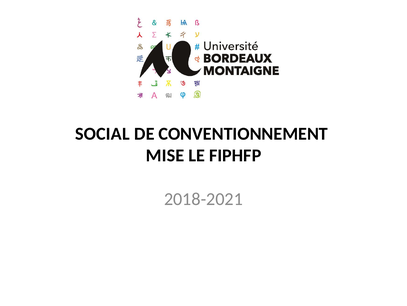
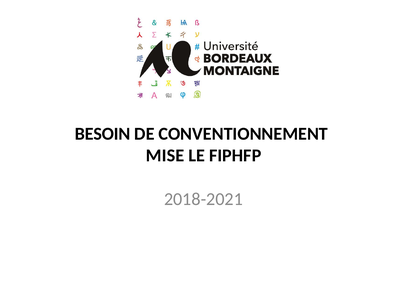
SOCIAL: SOCIAL -> BESOIN
